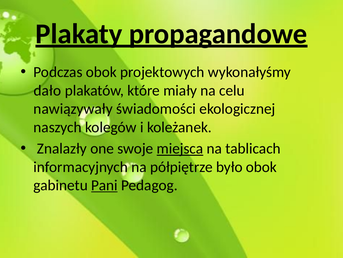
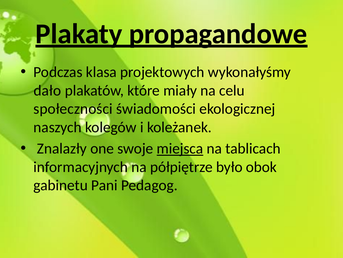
Podczas obok: obok -> klasa
nawiązywały: nawiązywały -> społeczności
Pani underline: present -> none
